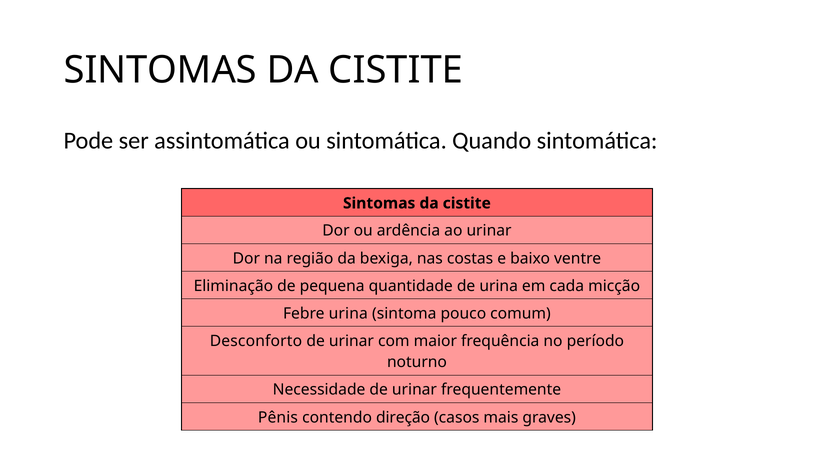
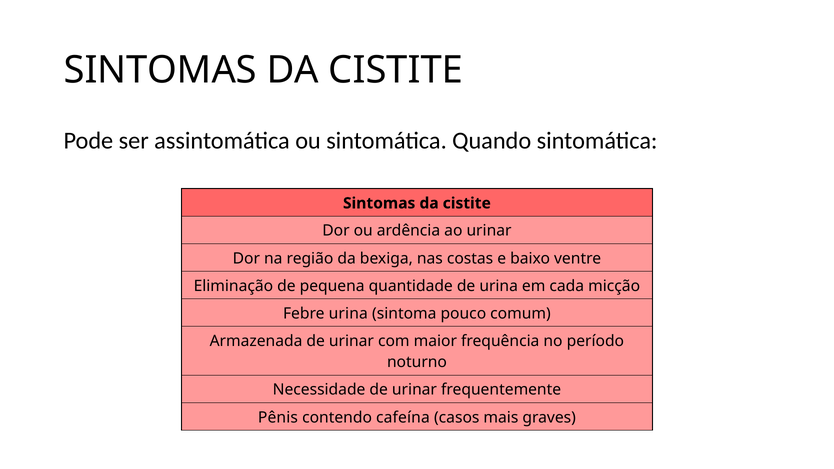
Desconforto: Desconforto -> Armazenada
direção: direção -> cafeína
